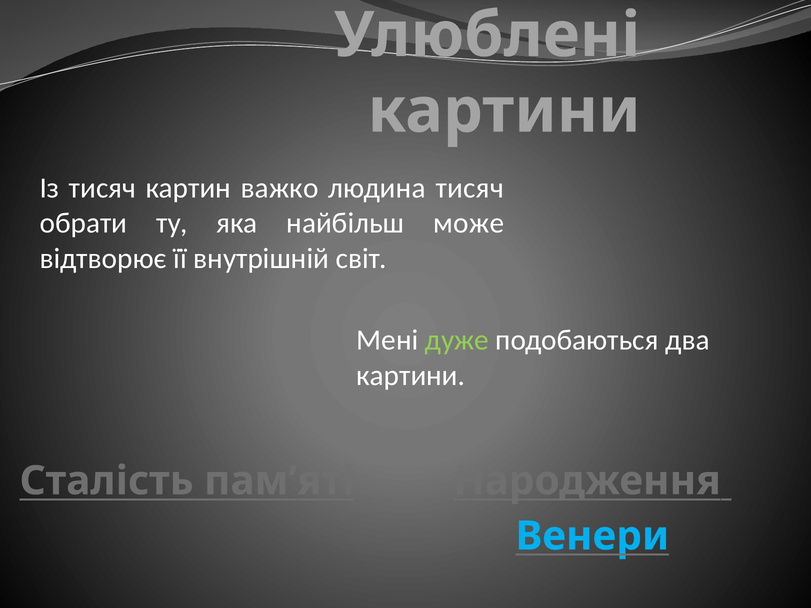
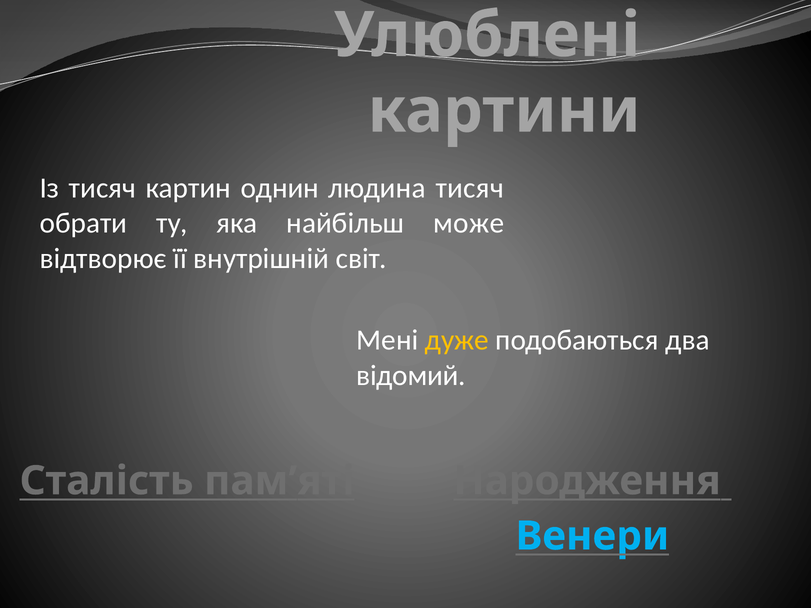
важко: важко -> однин
дуже colour: light green -> yellow
картини at (411, 375): картини -> відомий
